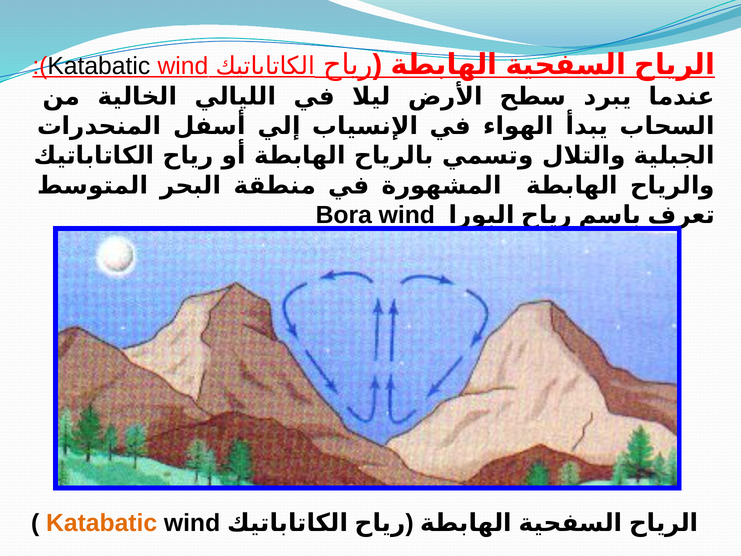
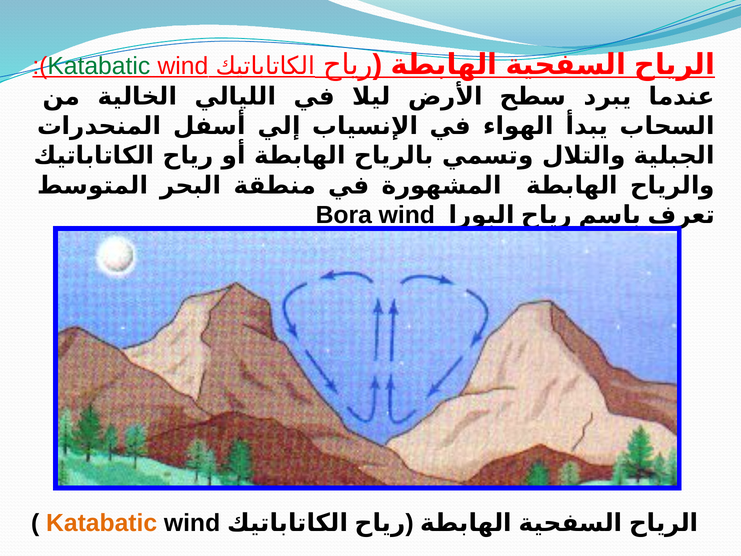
Katabatic at (99, 66) colour: black -> green
